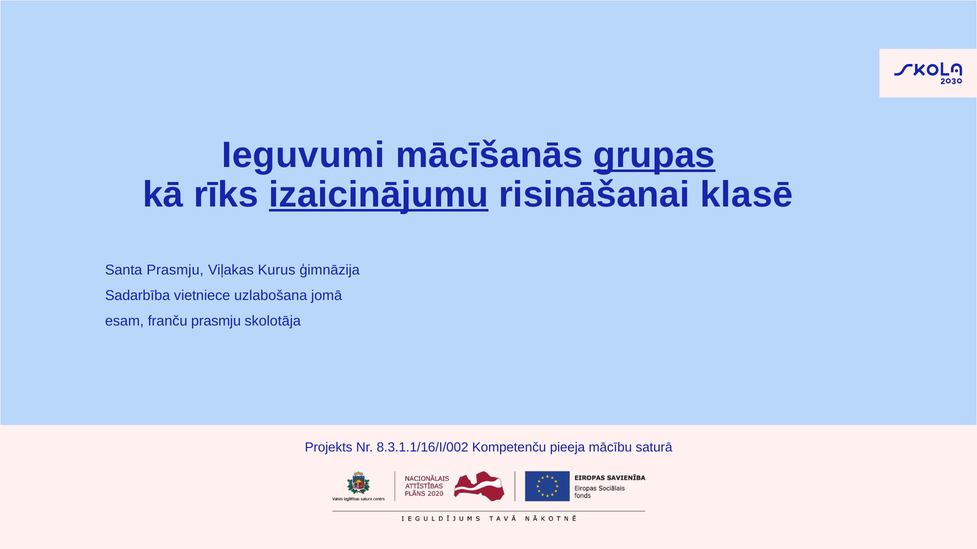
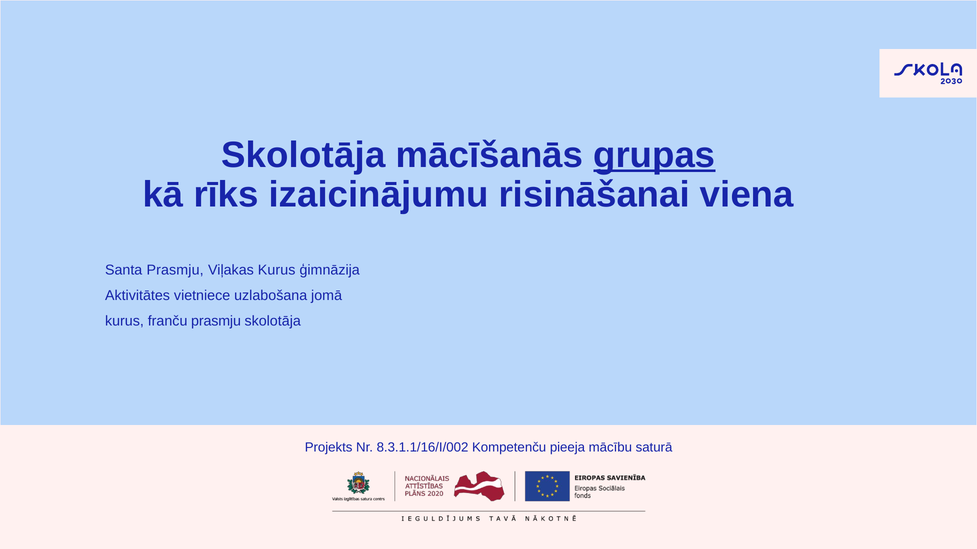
Ieguvumi at (303, 155): Ieguvumi -> Skolotāja
izaicinājumu underline: present -> none
klasē: klasē -> viena
Sadarbība: Sadarbība -> Aktivitātes
esam at (124, 321): esam -> kurus
